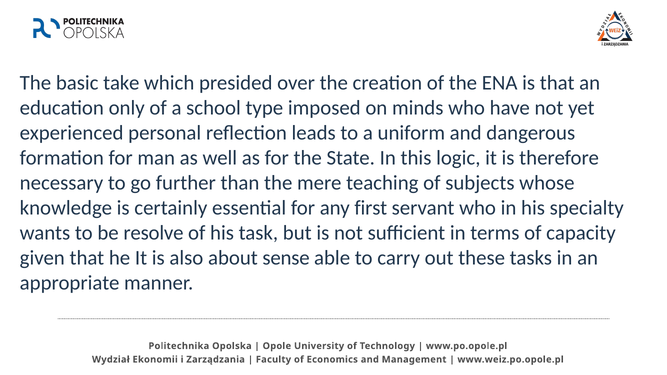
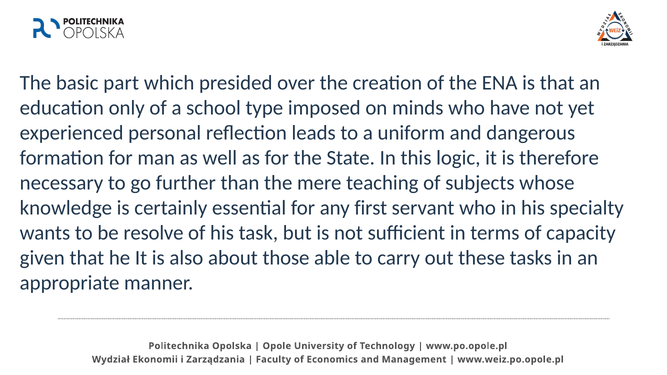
take: take -> part
sense: sense -> those
